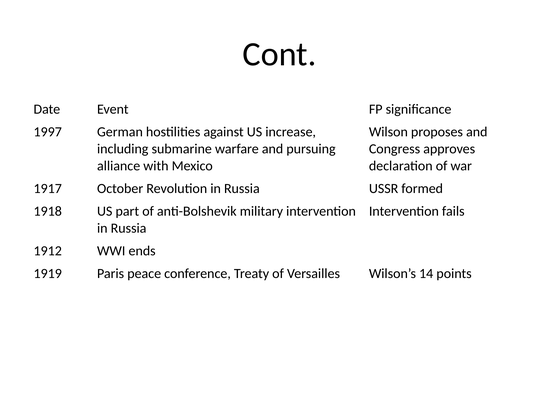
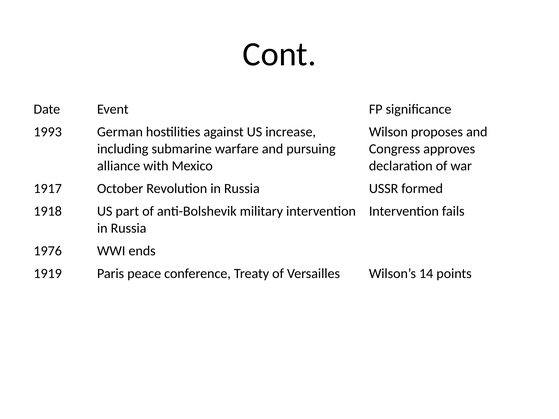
1997: 1997 -> 1993
1912: 1912 -> 1976
